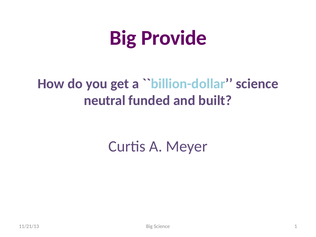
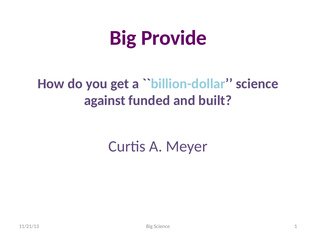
neutral: neutral -> against
